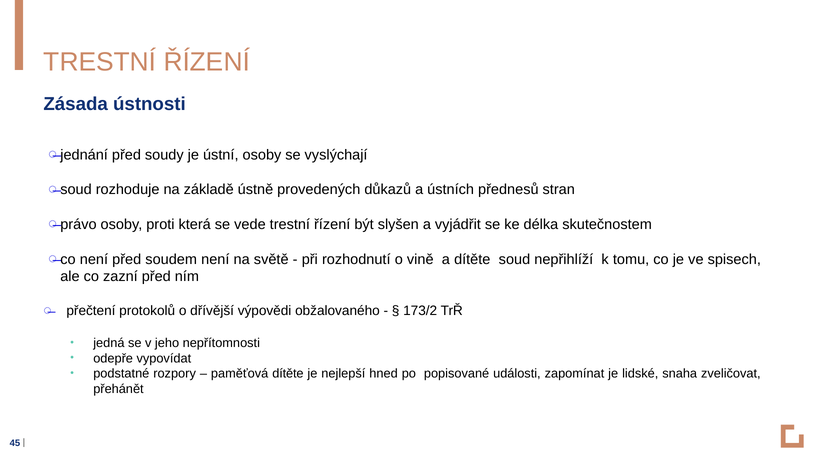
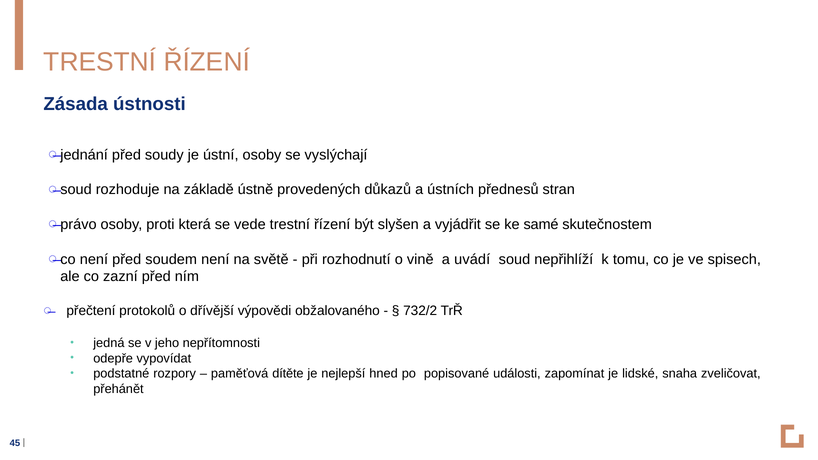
délka: délka -> samé
a dítěte: dítěte -> uvádí
173/2: 173/2 -> 732/2
